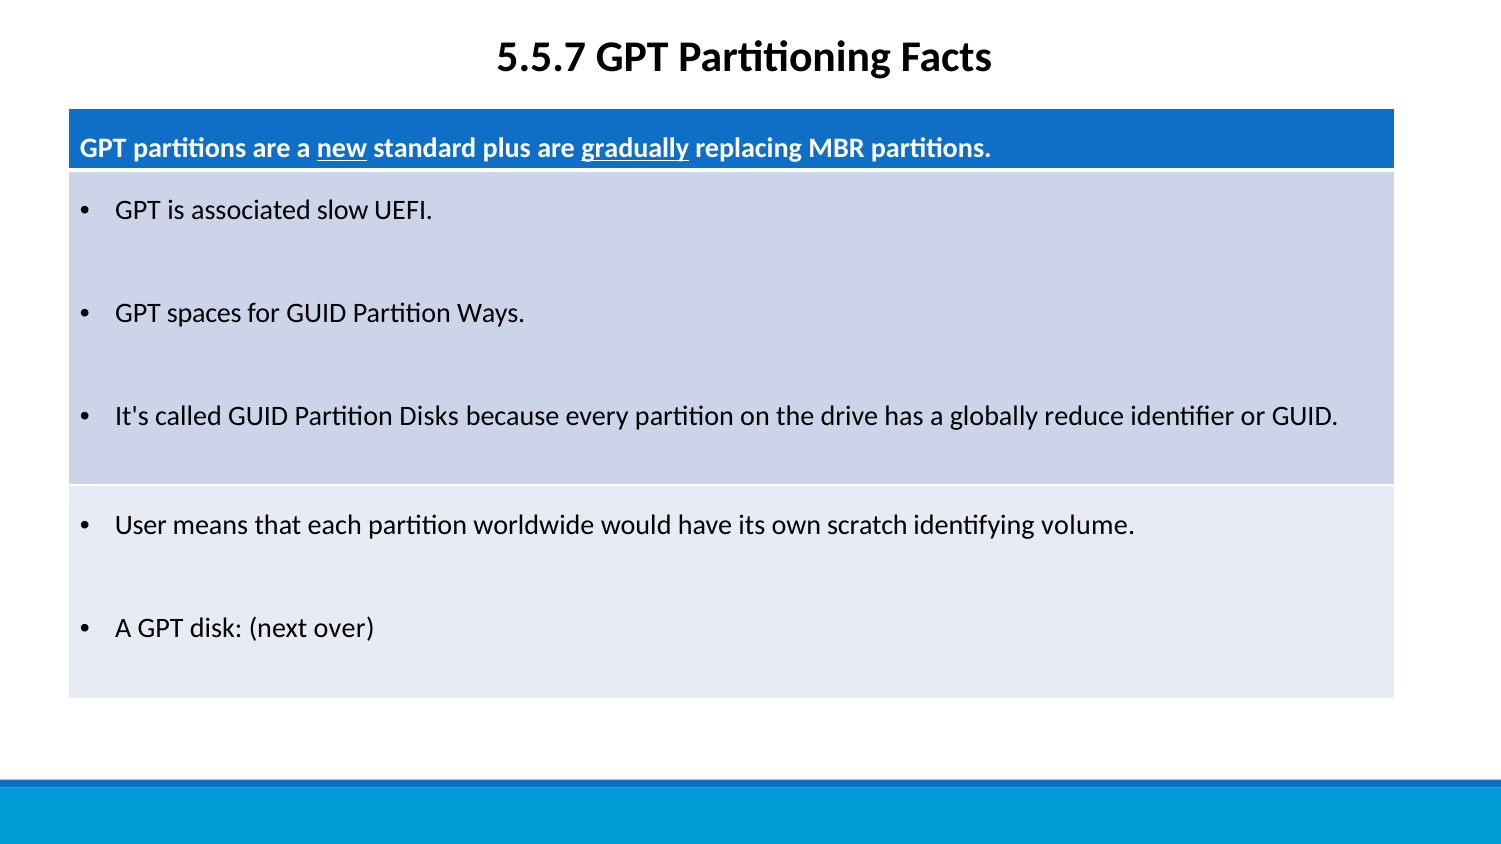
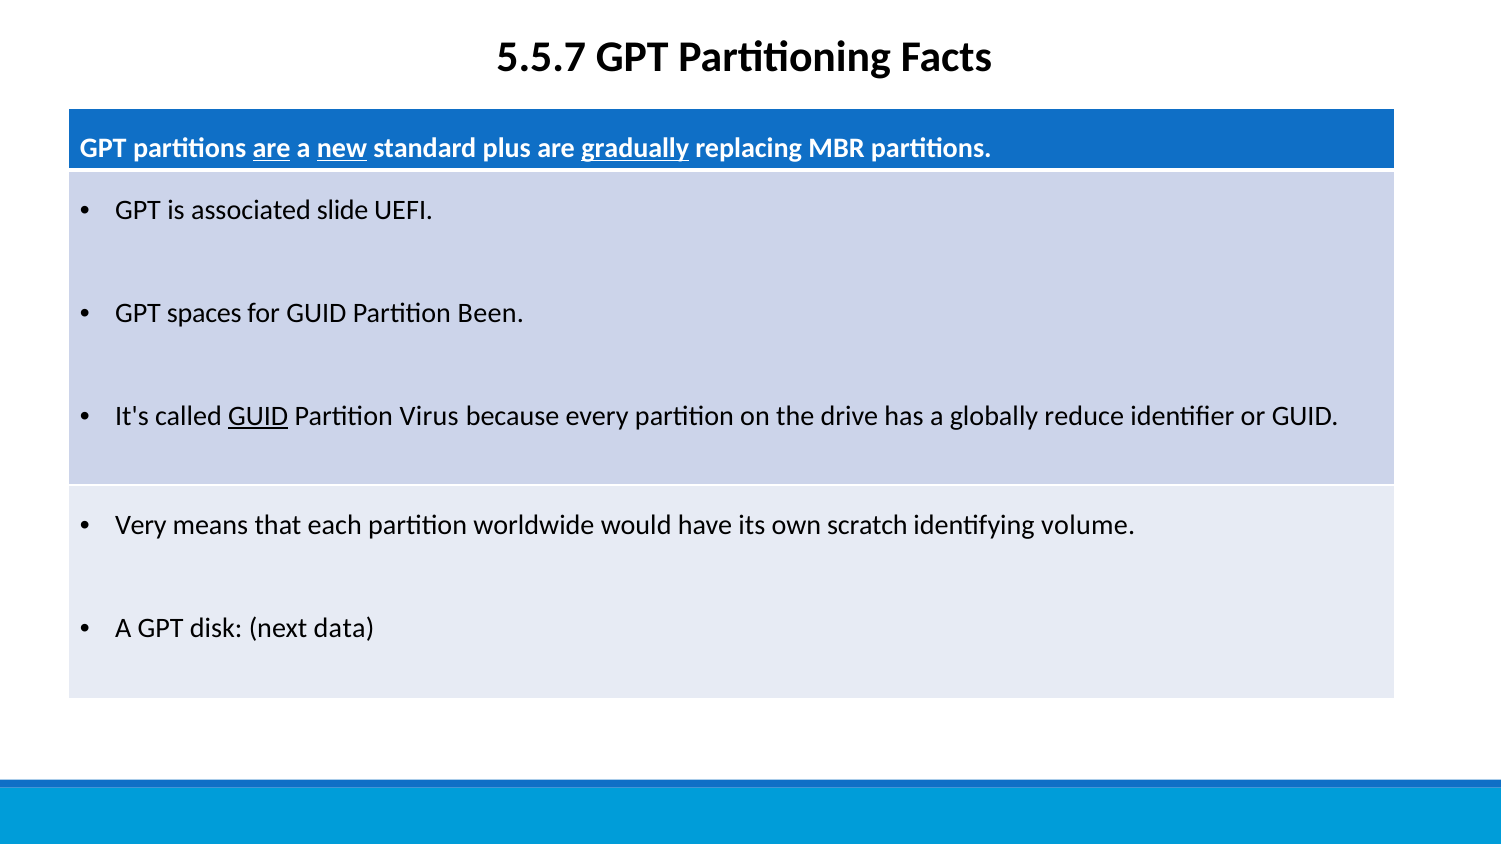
are at (272, 148) underline: none -> present
slow: slow -> slide
Ways: Ways -> Been
GUID at (258, 416) underline: none -> present
Disks: Disks -> Virus
User: User -> Very
over: over -> data
